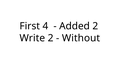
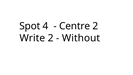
First: First -> Spot
Added: Added -> Centre
